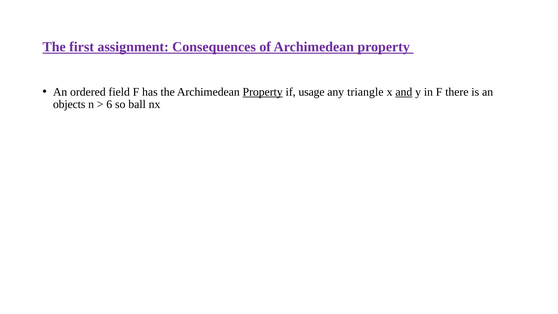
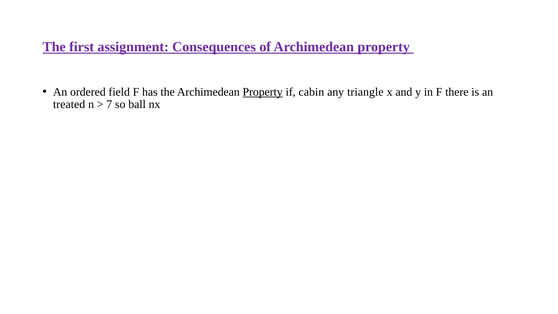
usage: usage -> cabin
and underline: present -> none
objects: objects -> treated
6: 6 -> 7
